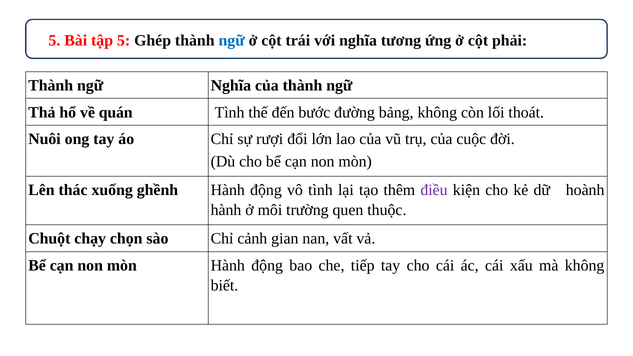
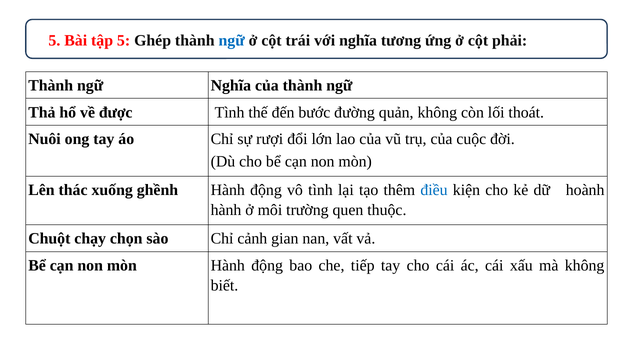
quán: quán -> được
bảng: bảng -> quản
điều colour: purple -> blue
